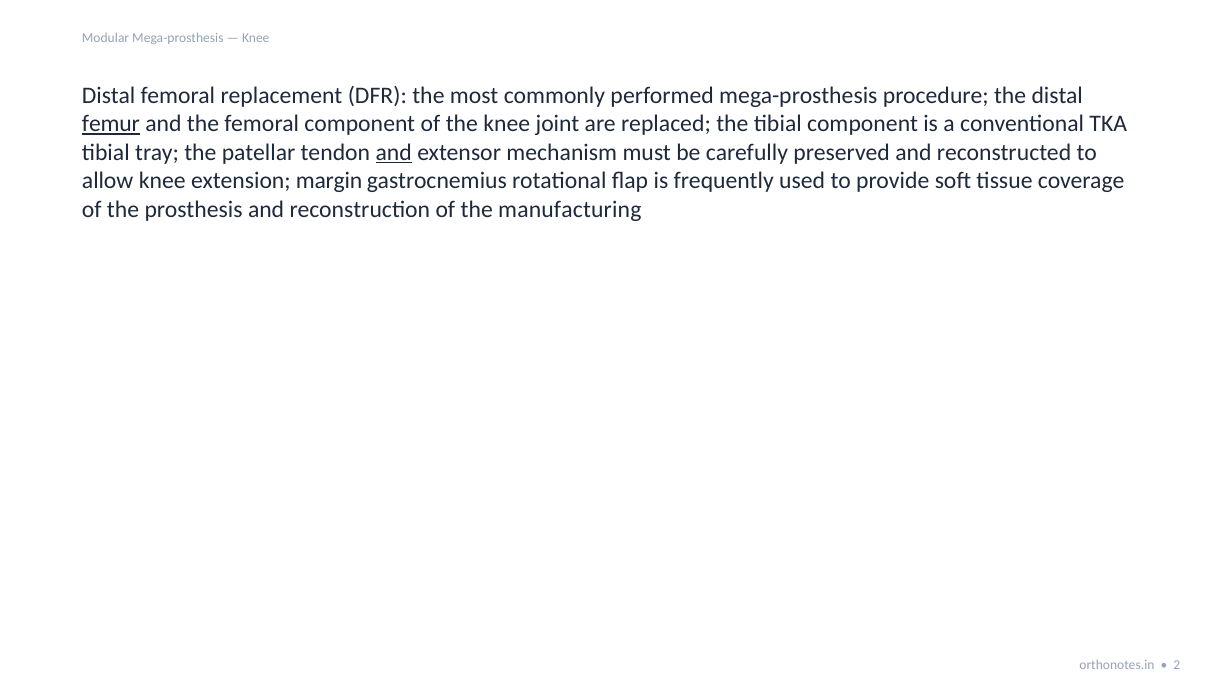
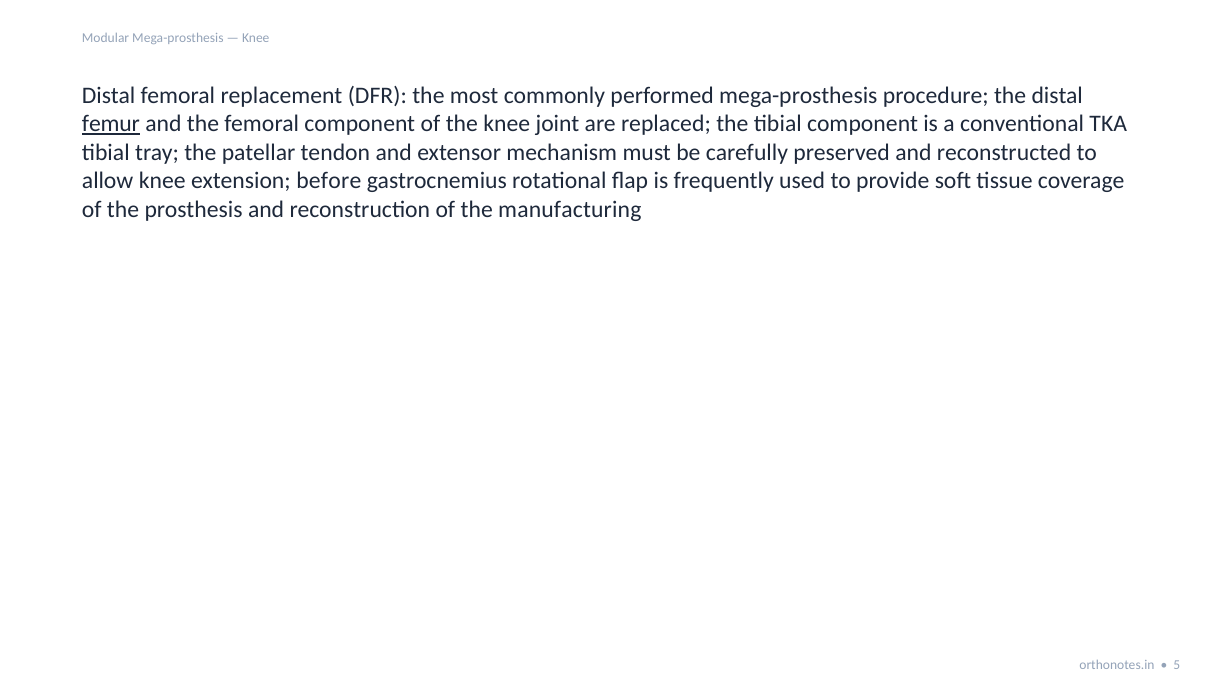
and at (394, 152) underline: present -> none
margin: margin -> before
2: 2 -> 5
